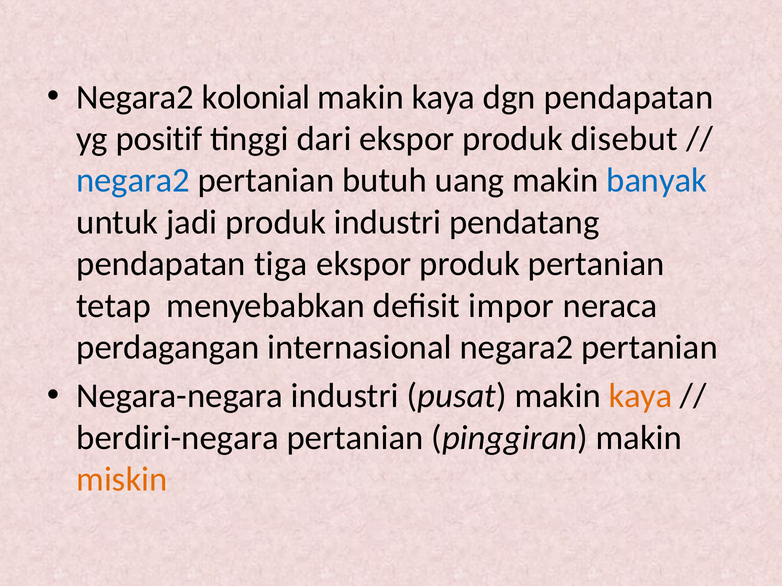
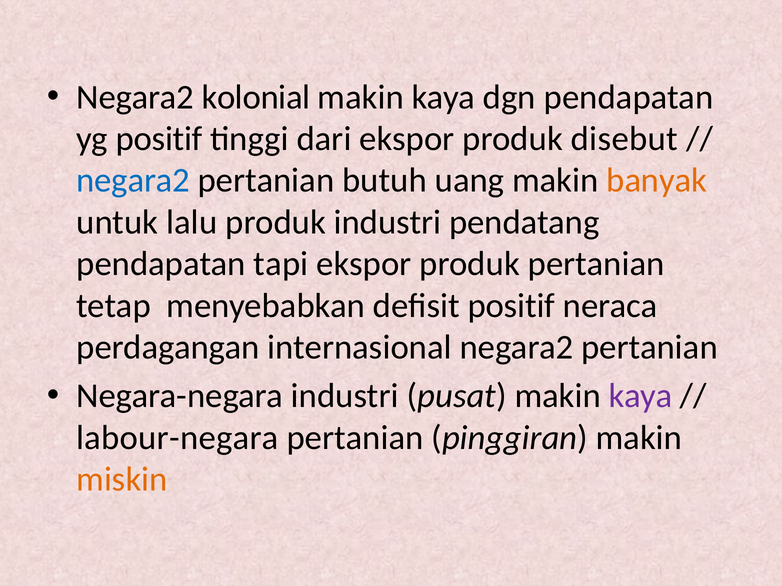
banyak colour: blue -> orange
jadi: jadi -> lalu
tiga: tiga -> tapi
defisit impor: impor -> positif
kaya at (641, 396) colour: orange -> purple
berdiri-negara: berdiri-negara -> labour-negara
